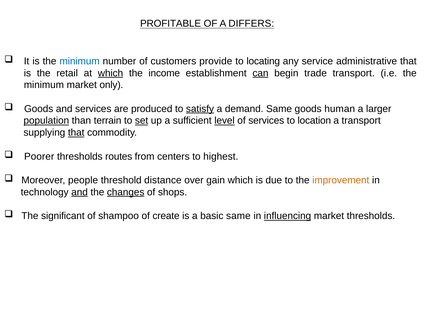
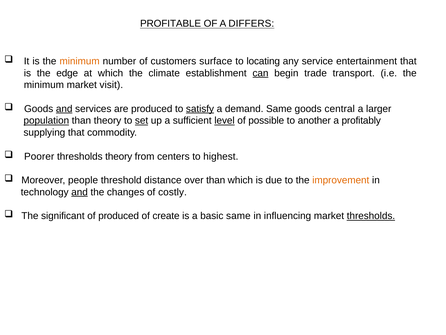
minimum at (80, 61) colour: blue -> orange
provide: provide -> surface
administrative: administrative -> entertainment
retail: retail -> edge
which at (111, 73) underline: present -> none
income: income -> climate
only: only -> visit
and at (64, 109) underline: none -> present
human: human -> central
than terrain: terrain -> theory
of services: services -> possible
location: location -> another
a transport: transport -> profitably
that at (76, 132) underline: present -> none
thresholds routes: routes -> theory
over gain: gain -> than
changes underline: present -> none
shops: shops -> costly
of shampoo: shampoo -> produced
influencing underline: present -> none
thresholds at (371, 216) underline: none -> present
